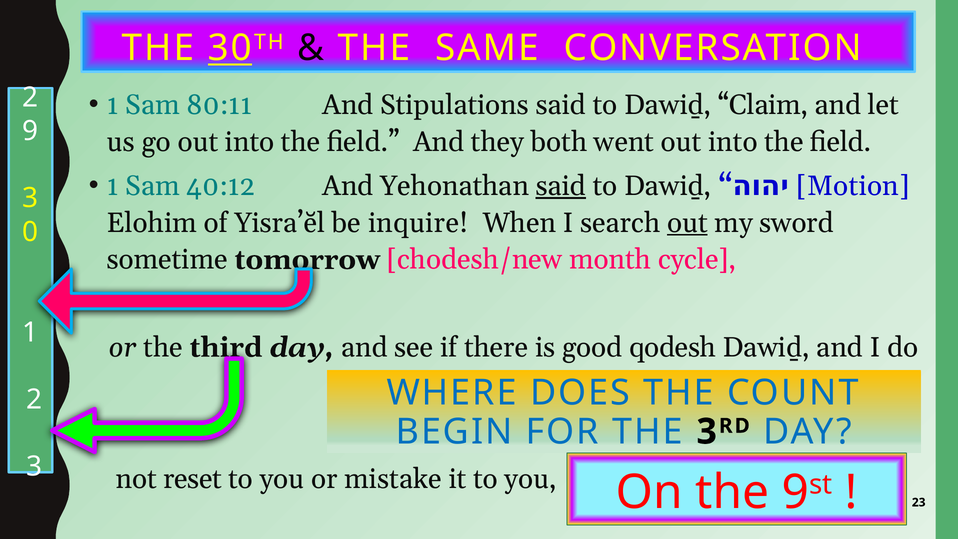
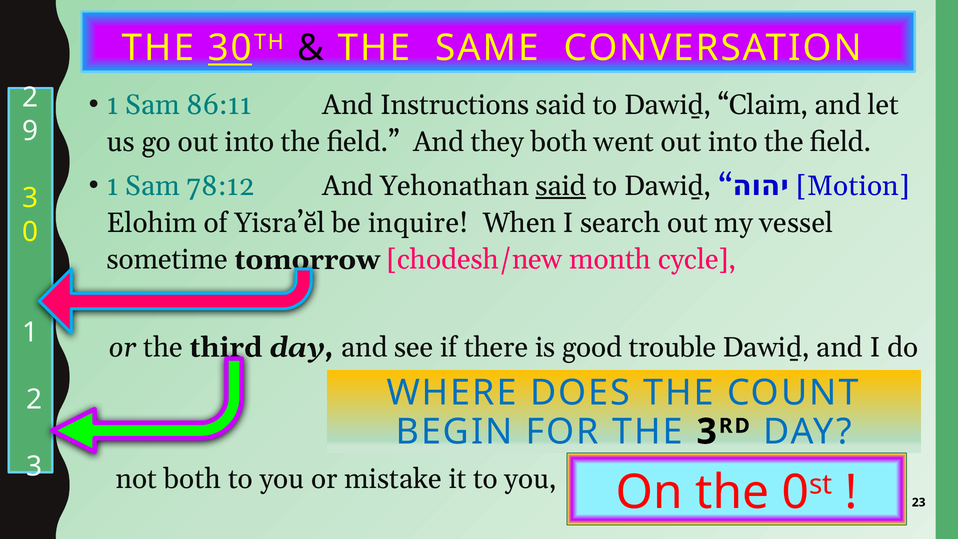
80:11: 80:11 -> 86:11
Stipulations: Stipulations -> Instructions
40:12: 40:12 -> 78:12
out at (687, 223) underline: present -> none
sword: sword -> vessel
qodesh: qodesh -> trouble
not reset: reset -> both
the 9: 9 -> 0
